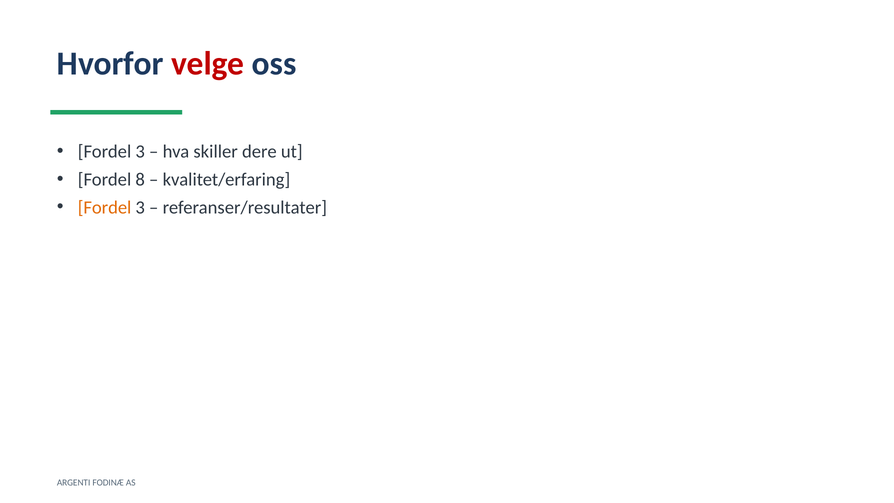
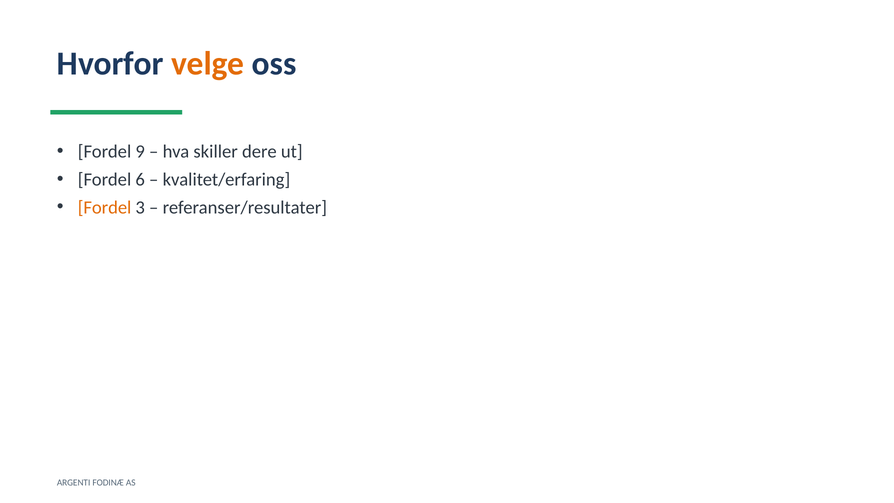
velge colour: red -> orange
3 at (140, 151): 3 -> 9
8: 8 -> 6
